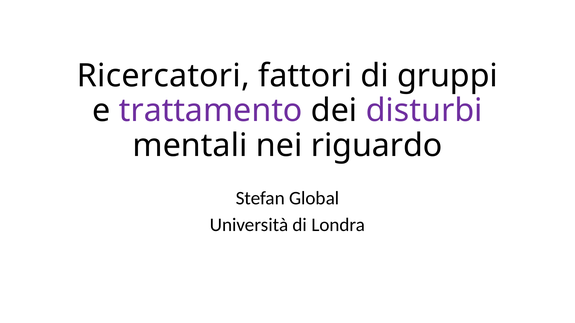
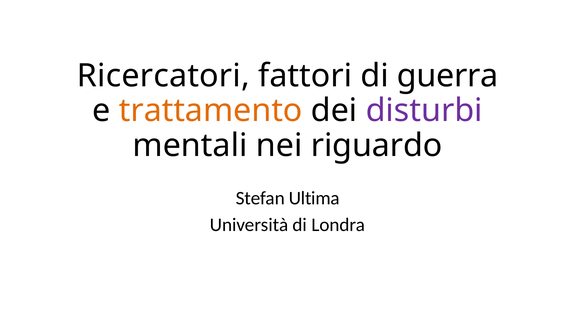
gruppi: gruppi -> guerra
trattamento colour: purple -> orange
Global: Global -> Ultima
